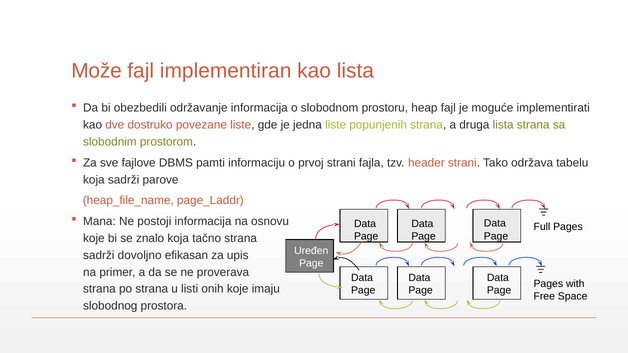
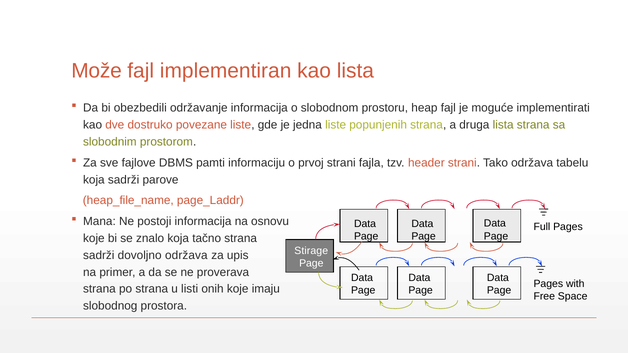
Uređen: Uređen -> Stirage
dovoljno efikasan: efikasan -> održava
